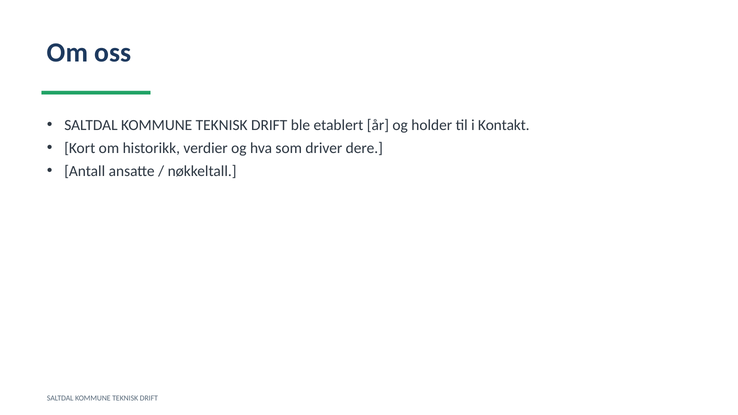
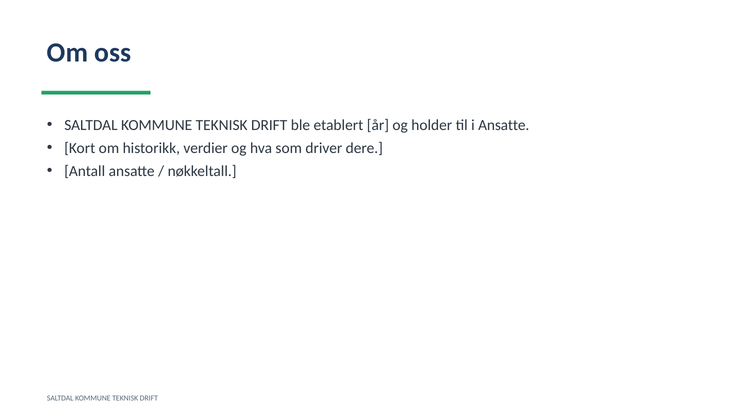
i Kontakt: Kontakt -> Ansatte
